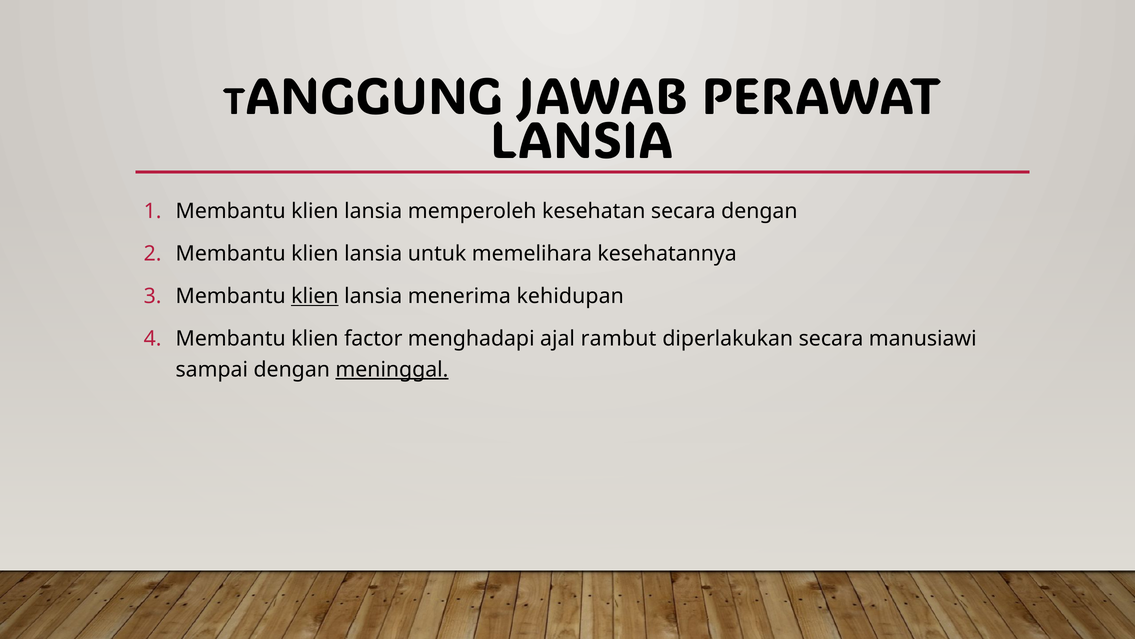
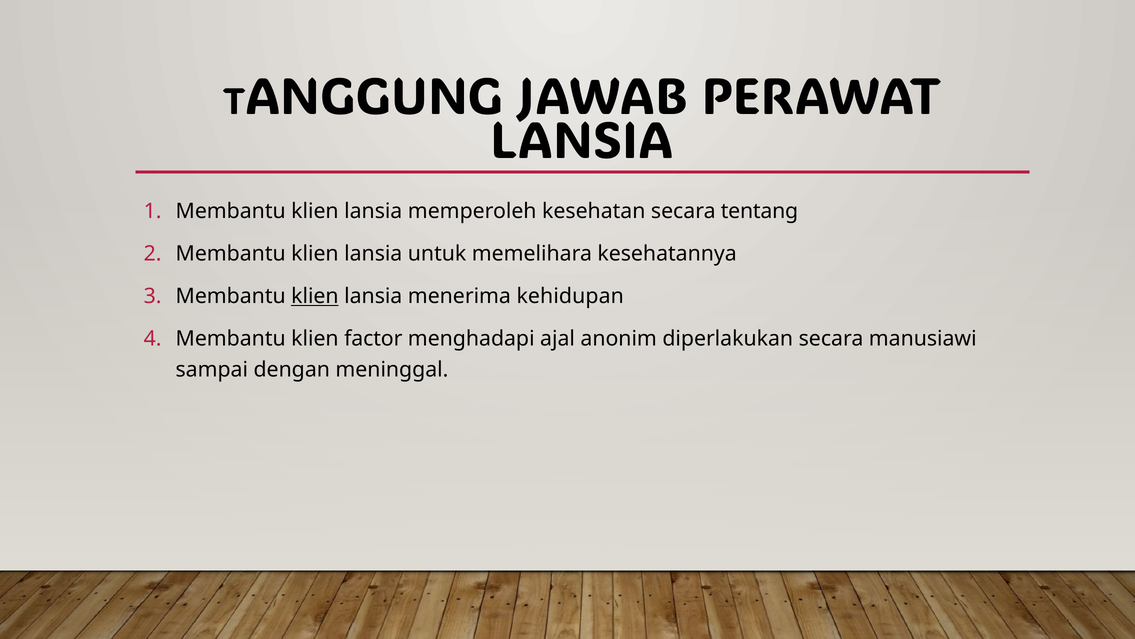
secara dengan: dengan -> tentang
rambut: rambut -> anonim
meninggal underline: present -> none
